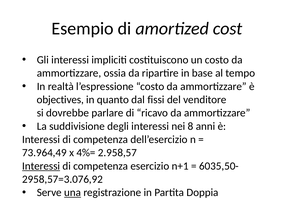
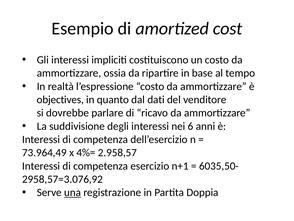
fissi: fissi -> dati
8: 8 -> 6
Interessi at (41, 166) underline: present -> none
